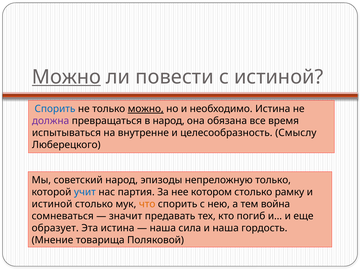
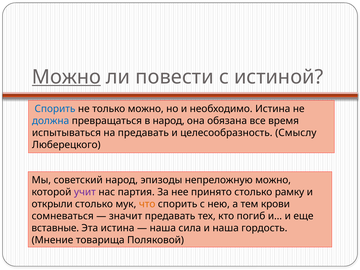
можно at (146, 109) underline: present -> none
должна colour: purple -> blue
на внутренне: внутренне -> предавать
непреложную только: только -> можно
учит colour: blue -> purple
котором: котором -> принято
истиной at (52, 204): истиной -> открыли
война: война -> крови
образует: образует -> вставные
